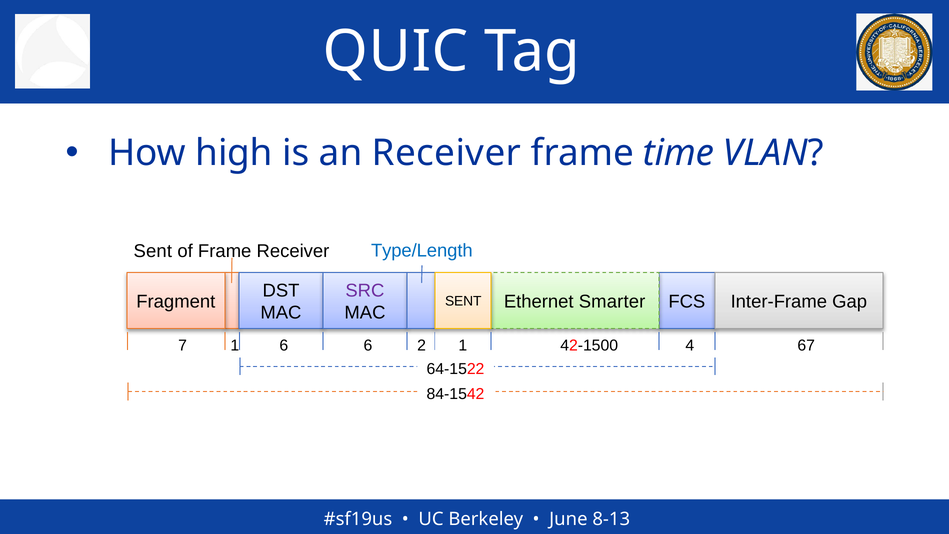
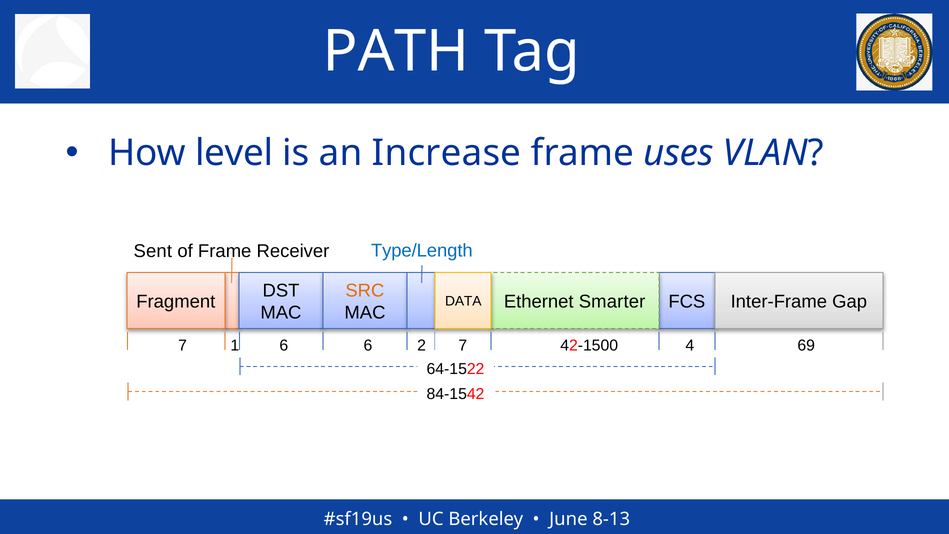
QUIC: QUIC -> PATH
high: high -> level
an Receiver: Receiver -> Increase
time: time -> uses
SRC colour: purple -> orange
SENT at (463, 301): SENT -> DATA
6 1: 1 -> 7
67: 67 -> 69
